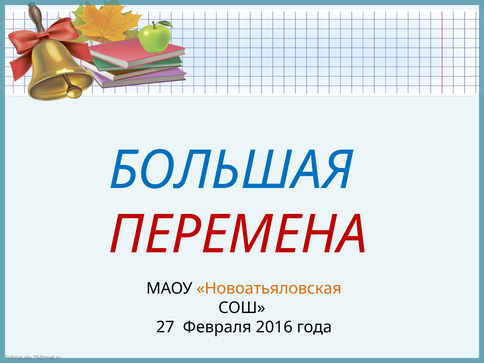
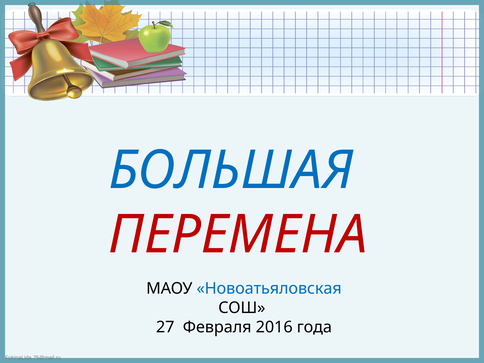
Новоатьяловская colour: orange -> blue
